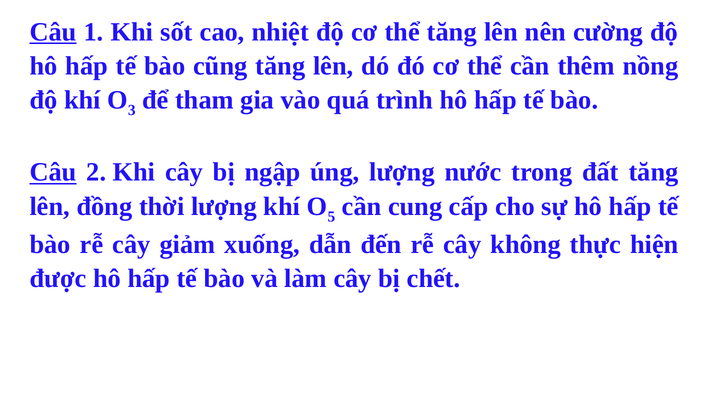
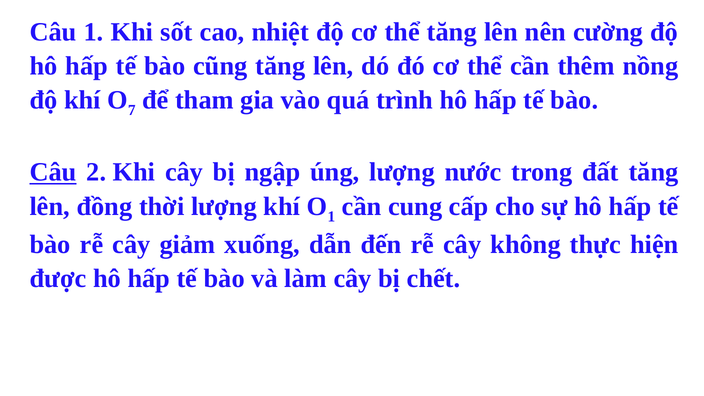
Câu at (53, 32) underline: present -> none
3: 3 -> 7
5 at (331, 217): 5 -> 1
